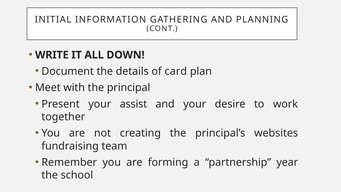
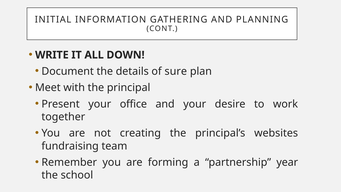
card: card -> sure
assist: assist -> office
